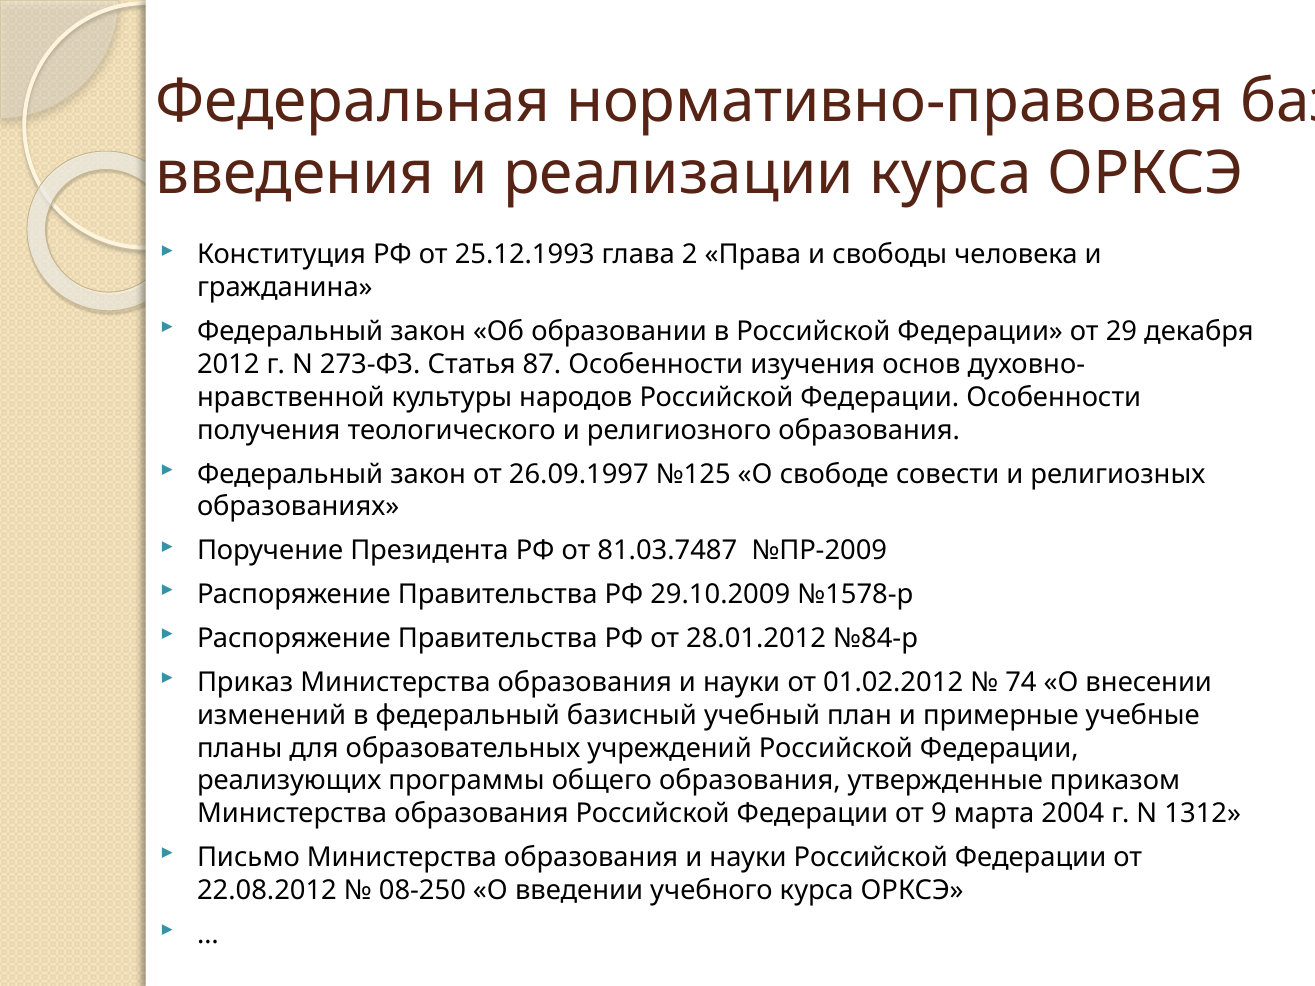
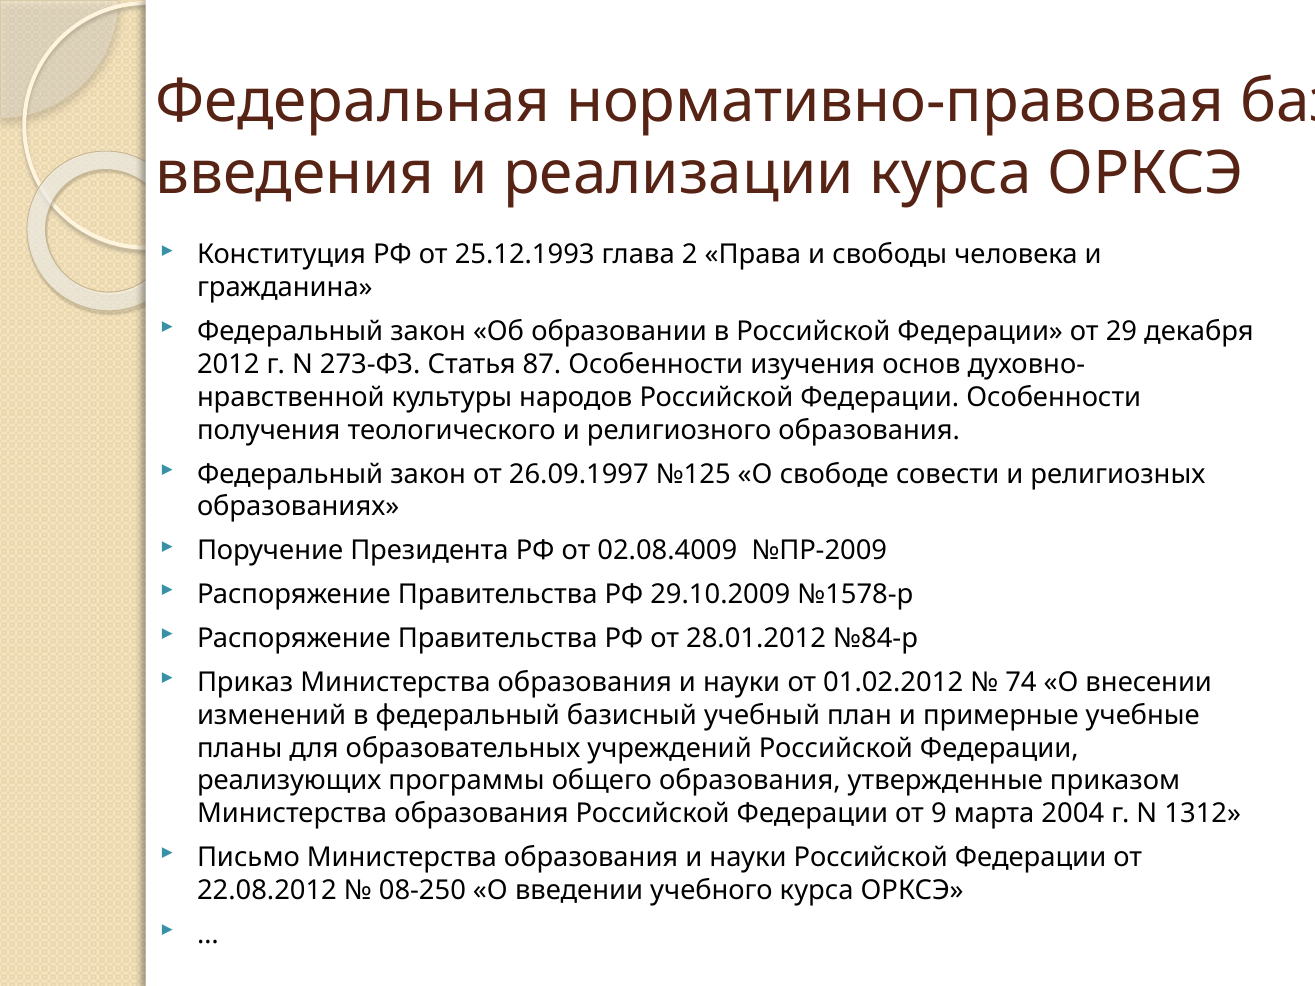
81.03.7487: 81.03.7487 -> 02.08.4009
